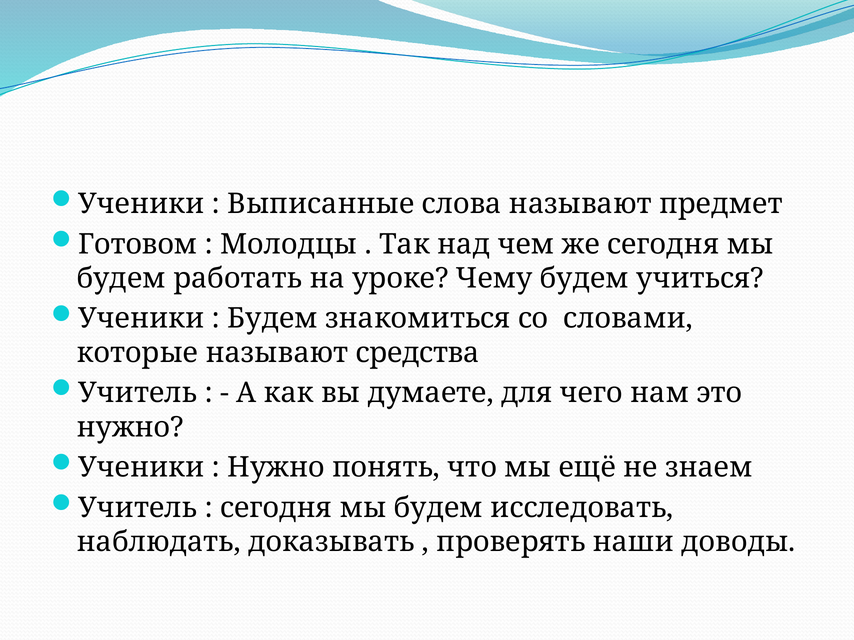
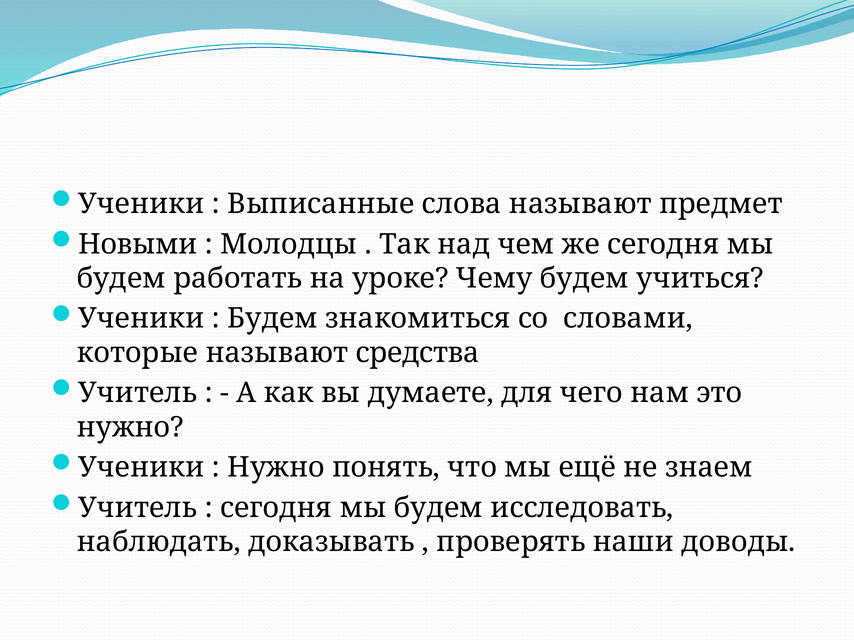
Готовом: Готовом -> Новыми
